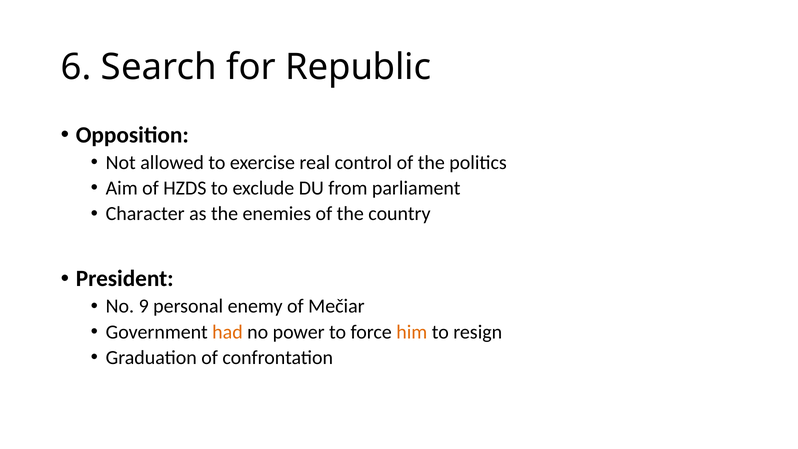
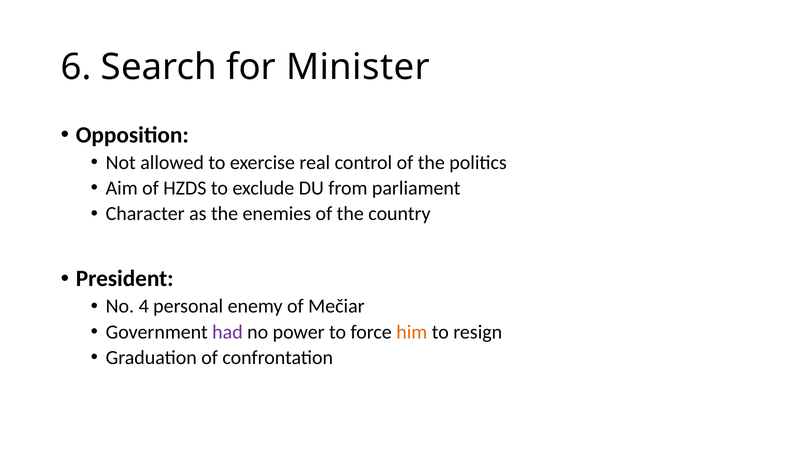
Republic: Republic -> Minister
9: 9 -> 4
had colour: orange -> purple
